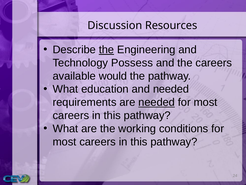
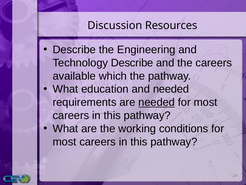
the at (106, 50) underline: present -> none
Technology Possess: Possess -> Describe
would: would -> which
